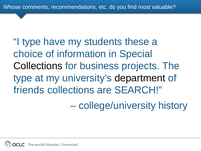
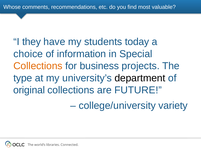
I type: type -> they
these: these -> today
Collections at (38, 66) colour: black -> orange
friends: friends -> original
SEARCH: SEARCH -> FUTURE
history: history -> variety
